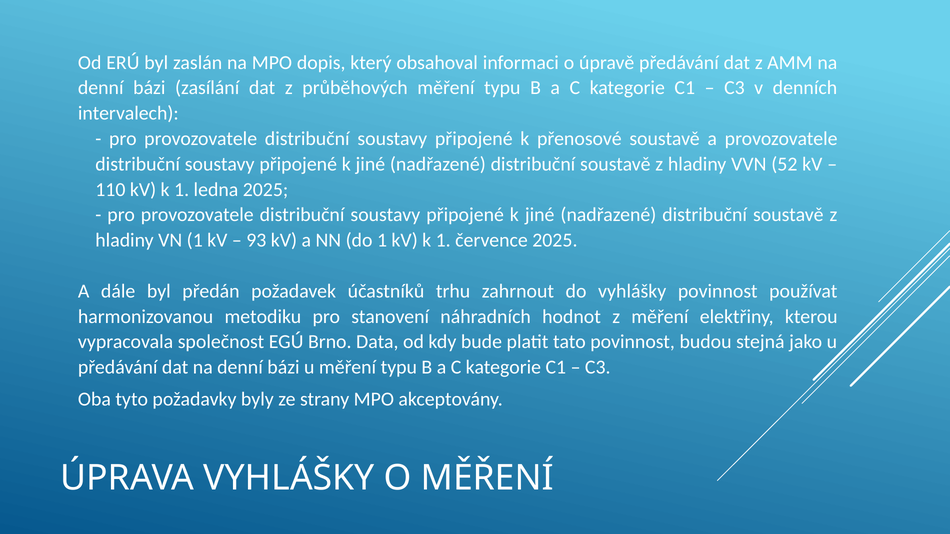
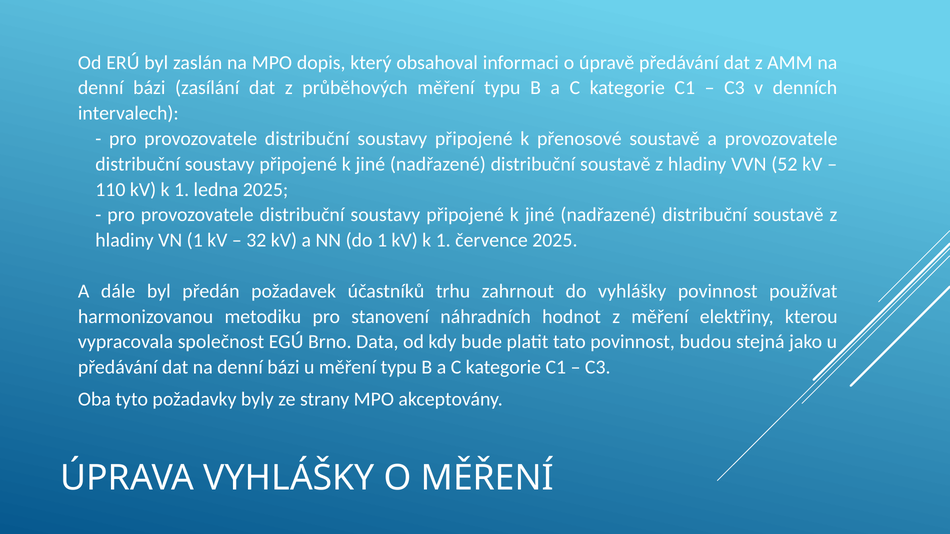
93: 93 -> 32
